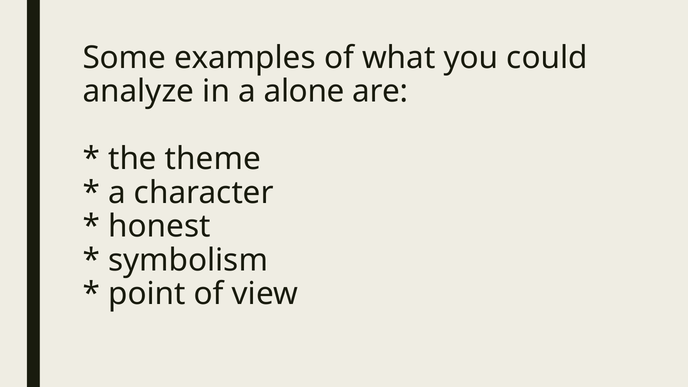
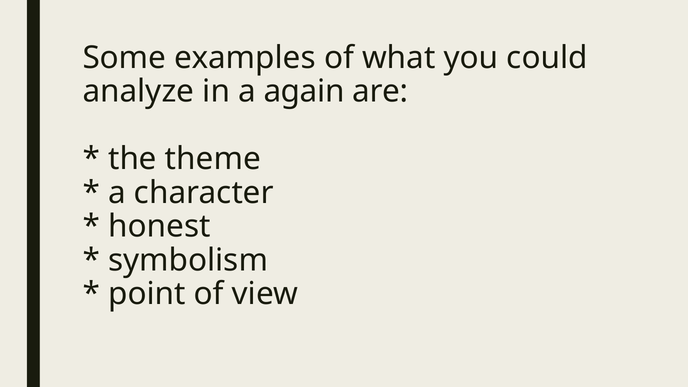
alone: alone -> again
